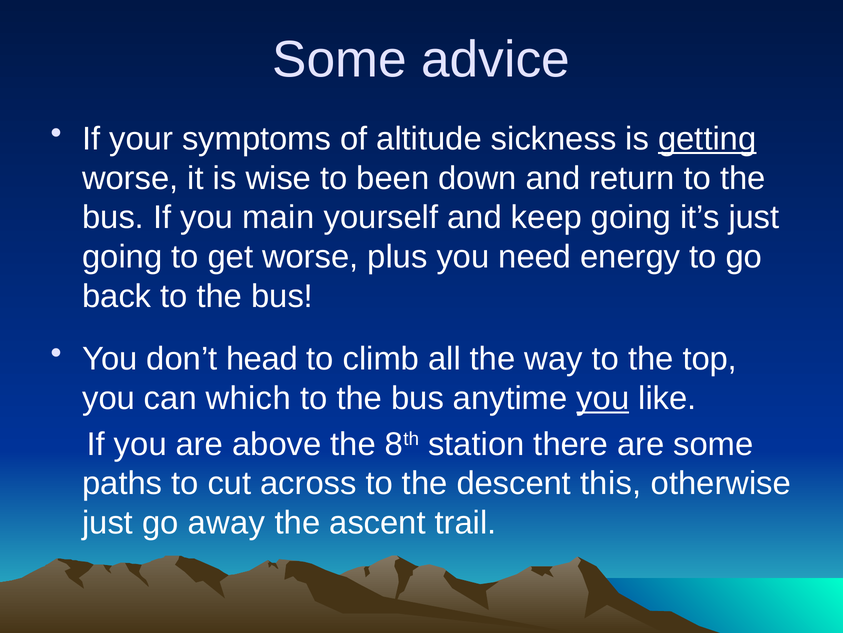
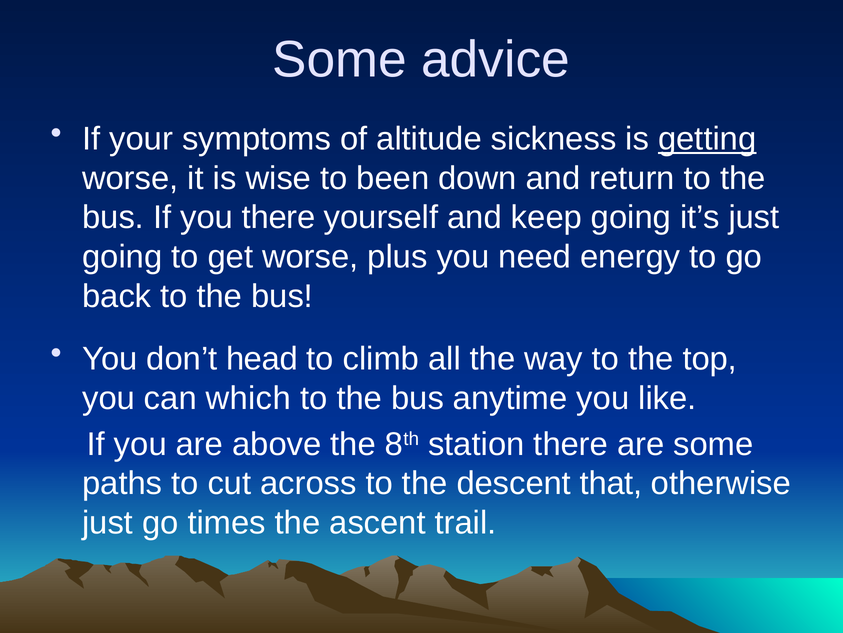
you main: main -> there
you at (603, 398) underline: present -> none
this: this -> that
away: away -> times
